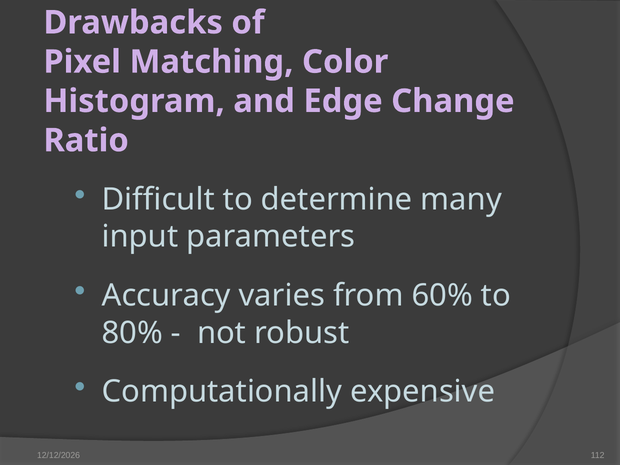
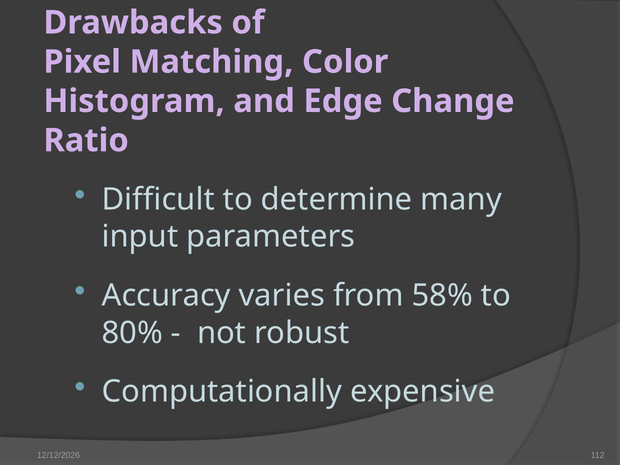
60%: 60% -> 58%
